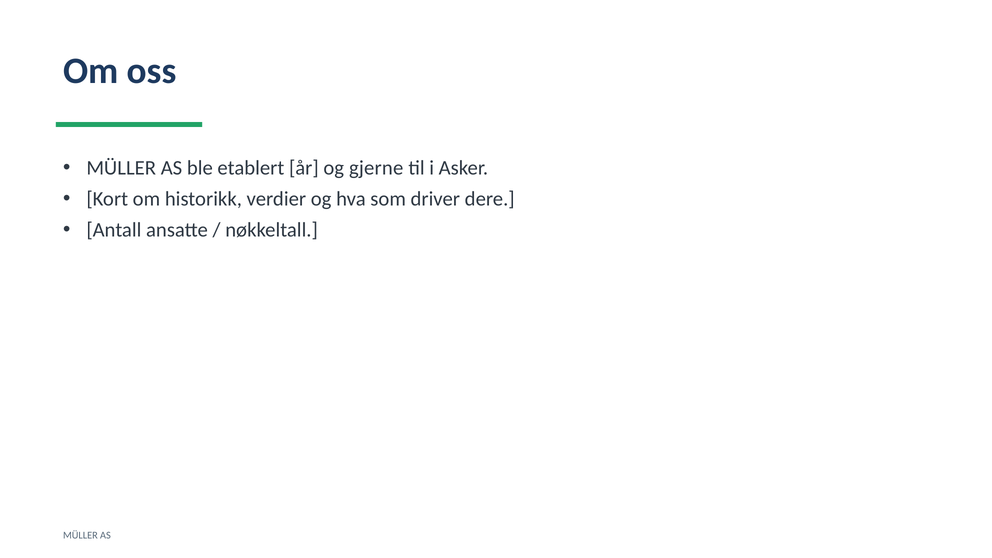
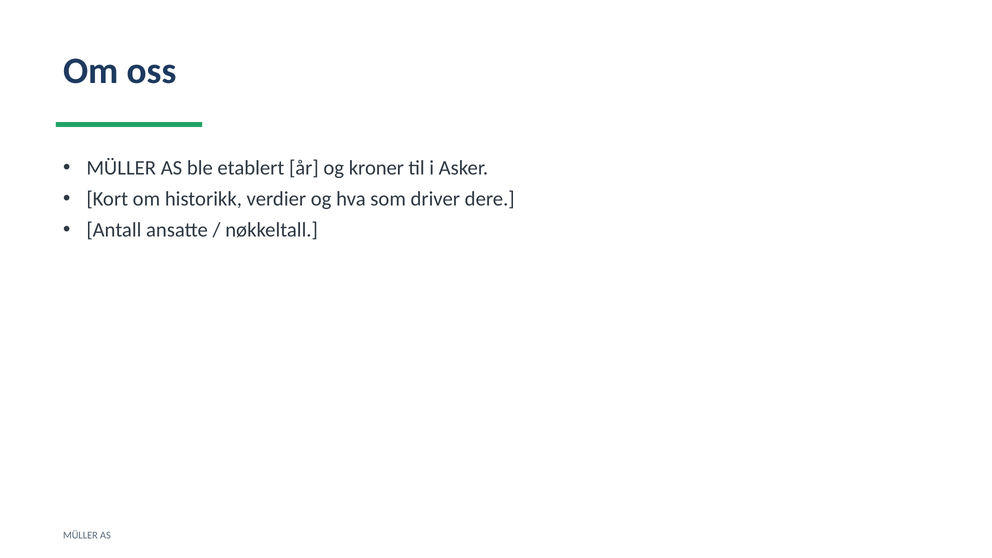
gjerne: gjerne -> kroner
